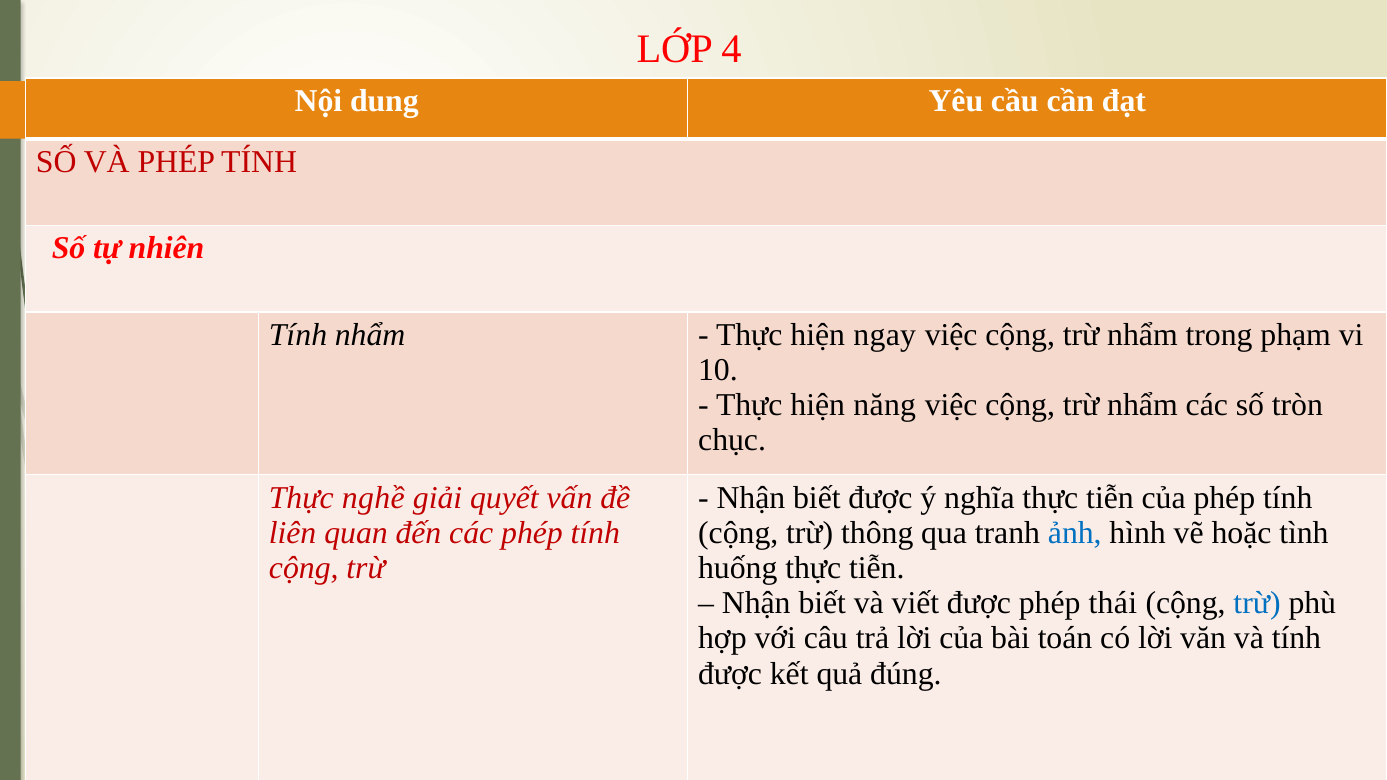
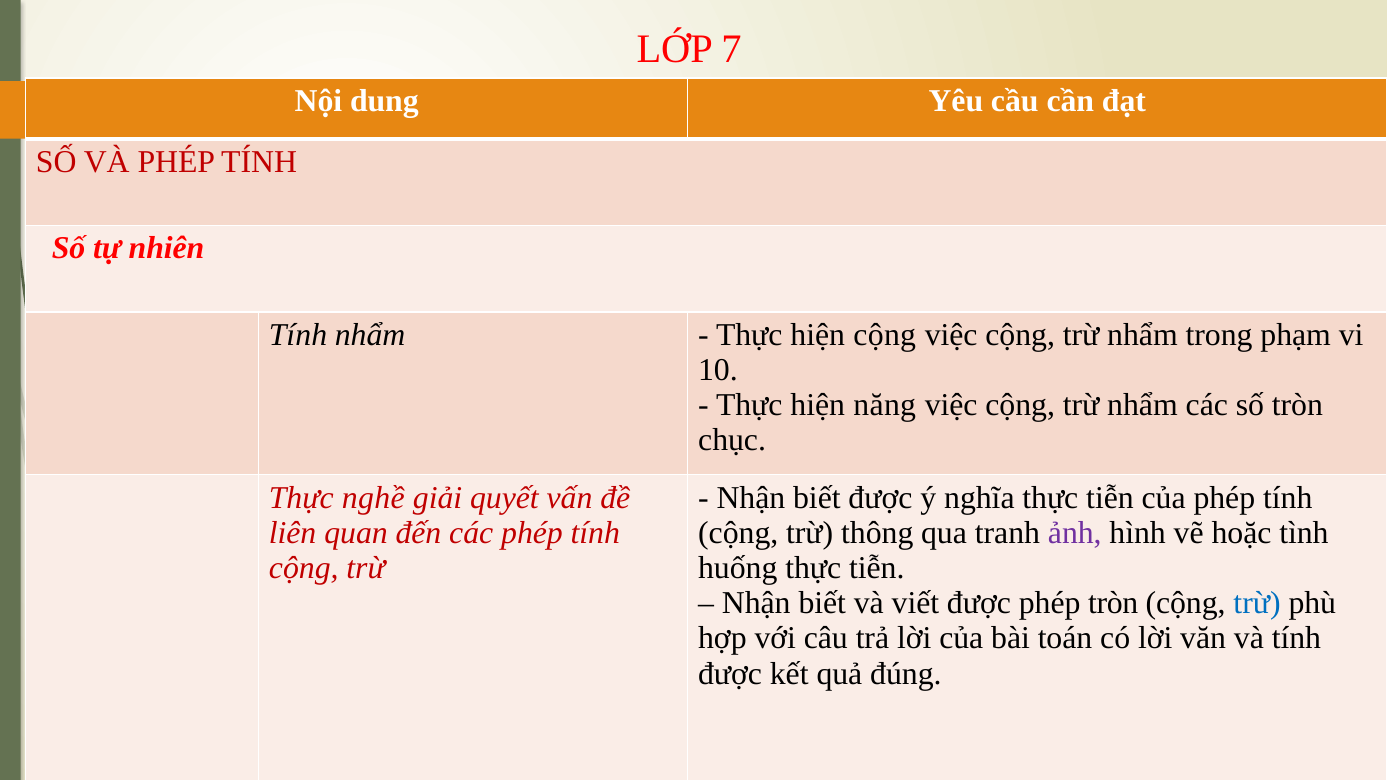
4: 4 -> 7
hiện ngay: ngay -> cộng
ảnh colour: blue -> purple
phép thái: thái -> tròn
